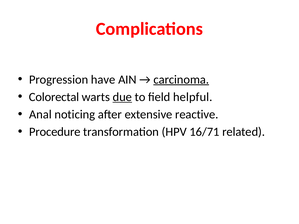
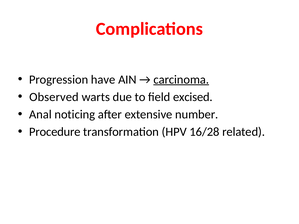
Colorectal: Colorectal -> Observed
due underline: present -> none
helpful: helpful -> excised
reactive: reactive -> number
16/71: 16/71 -> 16/28
